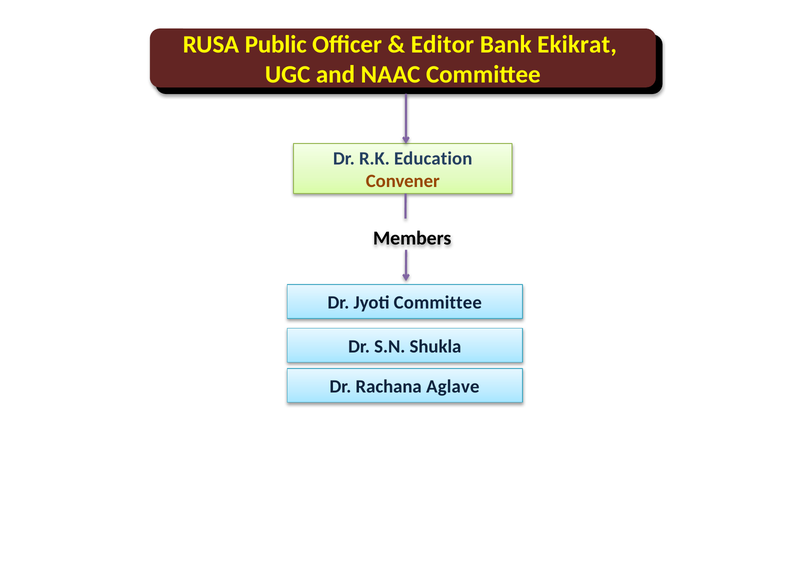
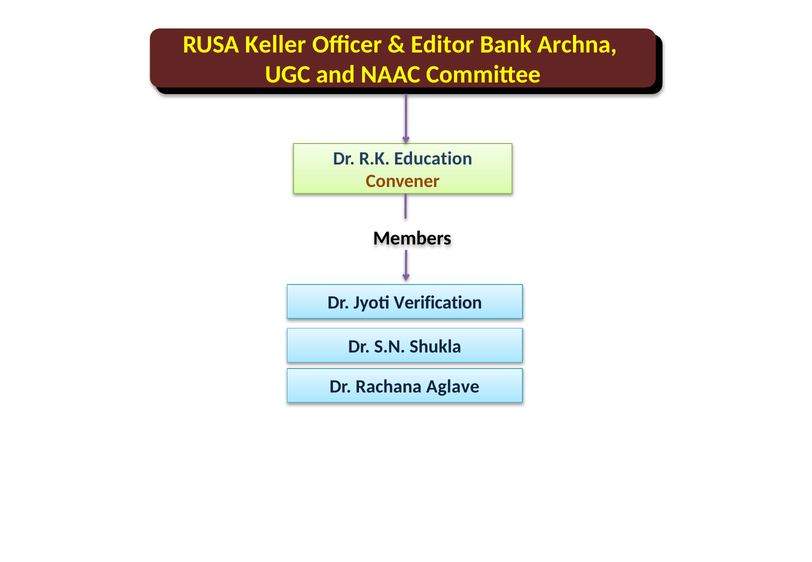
Public: Public -> Keller
Ekikrat: Ekikrat -> Archna
Jyoti Committee: Committee -> Verification
